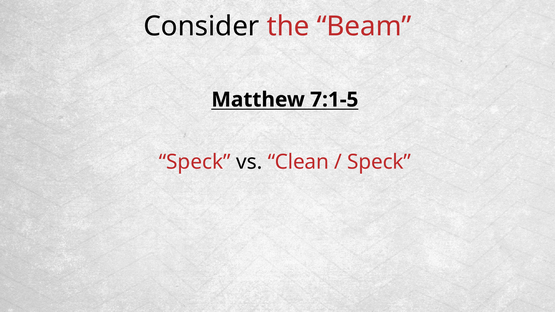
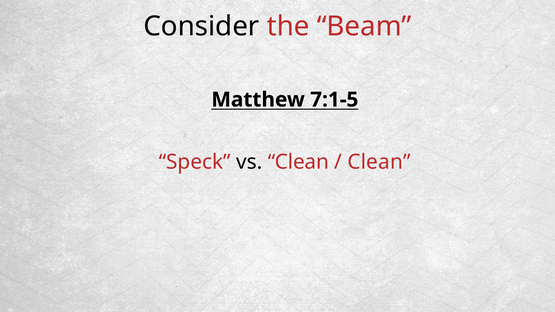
Speck at (379, 162): Speck -> Clean
